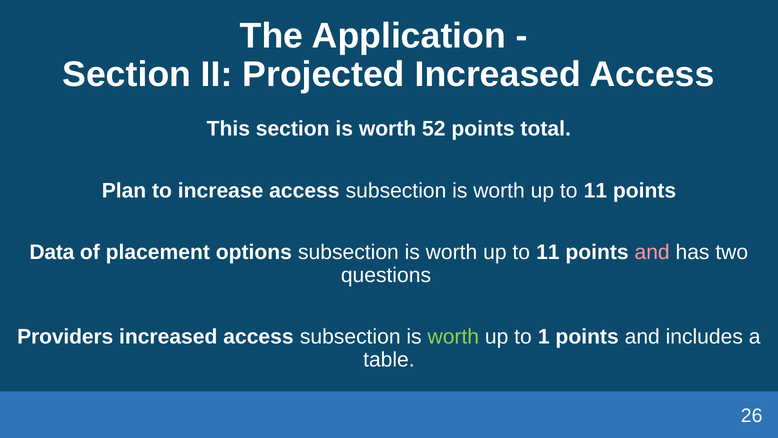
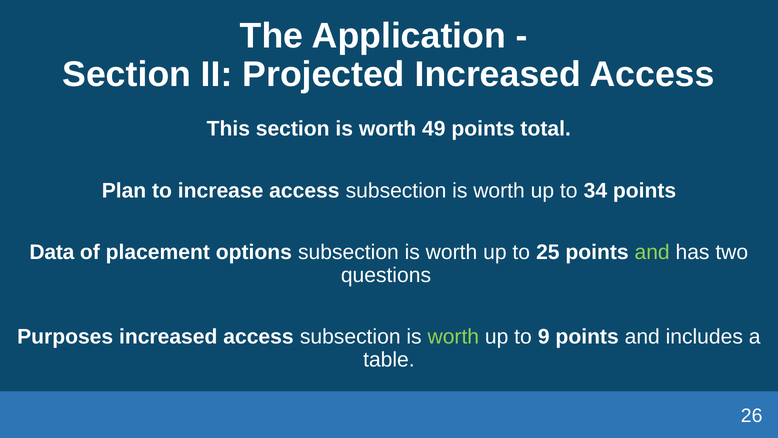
52: 52 -> 49
11 at (595, 190): 11 -> 34
11 at (548, 252): 11 -> 25
and at (652, 252) colour: pink -> light green
Providers: Providers -> Purposes
1: 1 -> 9
